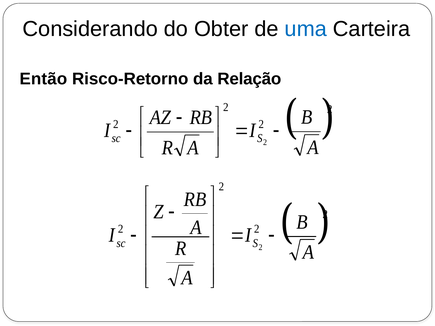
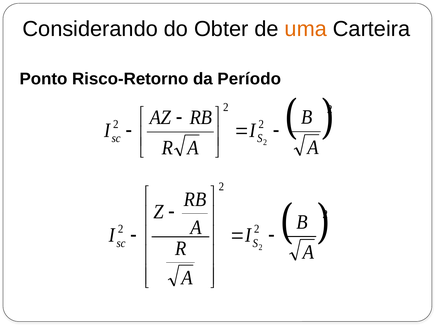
uma colour: blue -> orange
Então: Então -> Ponto
Relação: Relação -> Período
